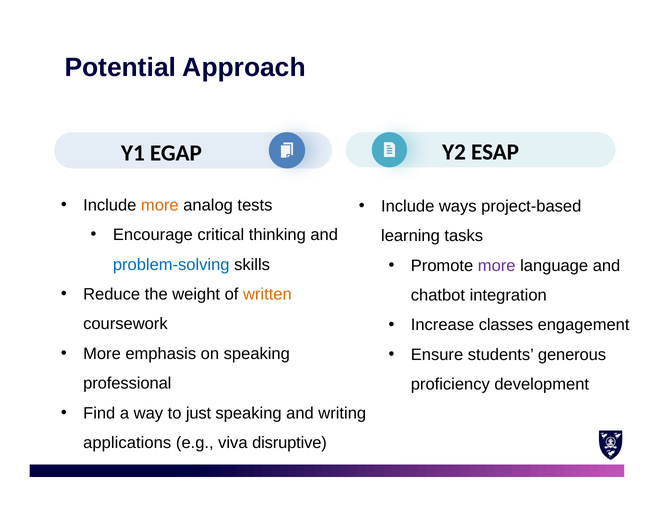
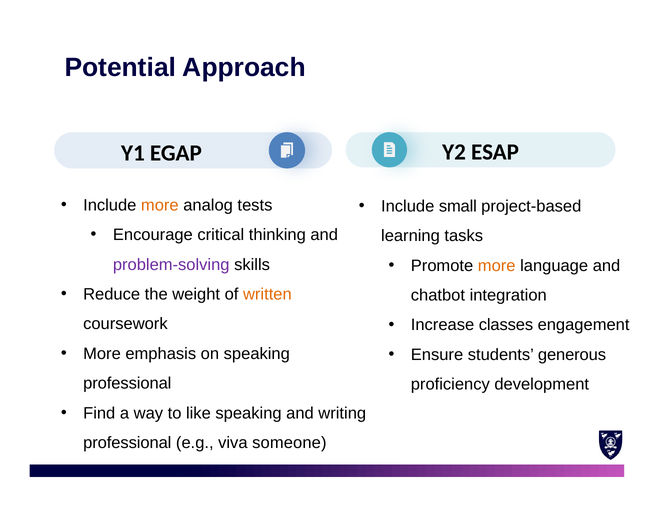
ways: ways -> small
problem-solving colour: blue -> purple
more at (497, 266) colour: purple -> orange
just: just -> like
applications at (127, 443): applications -> professional
disruptive: disruptive -> someone
